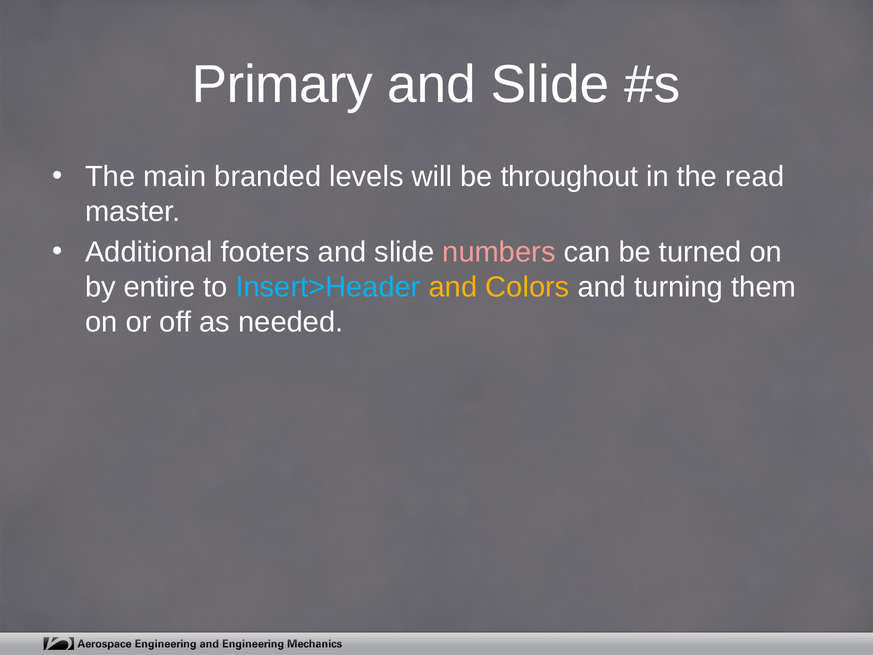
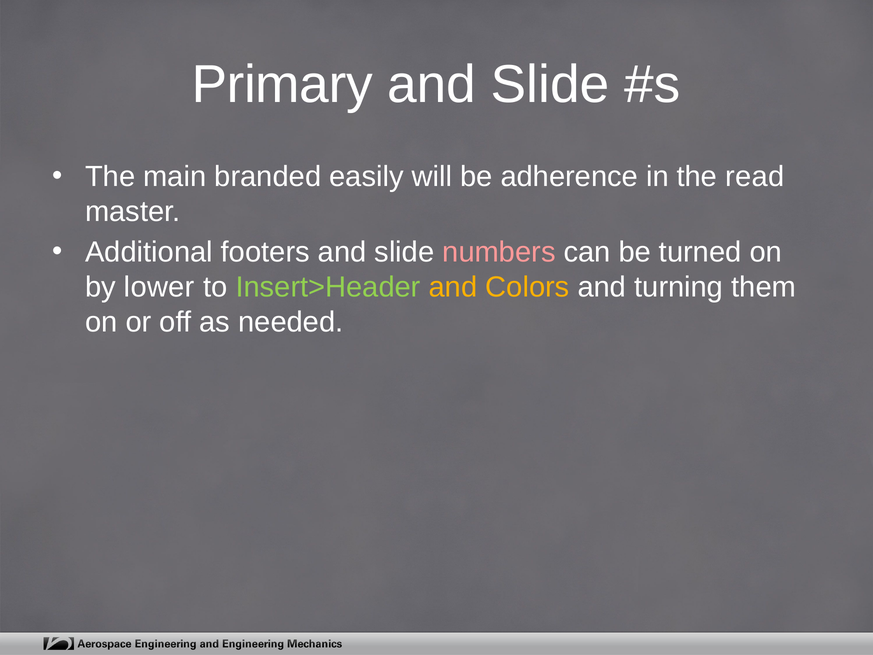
levels: levels -> easily
throughout: throughout -> adherence
entire: entire -> lower
Insert>Header colour: light blue -> light green
